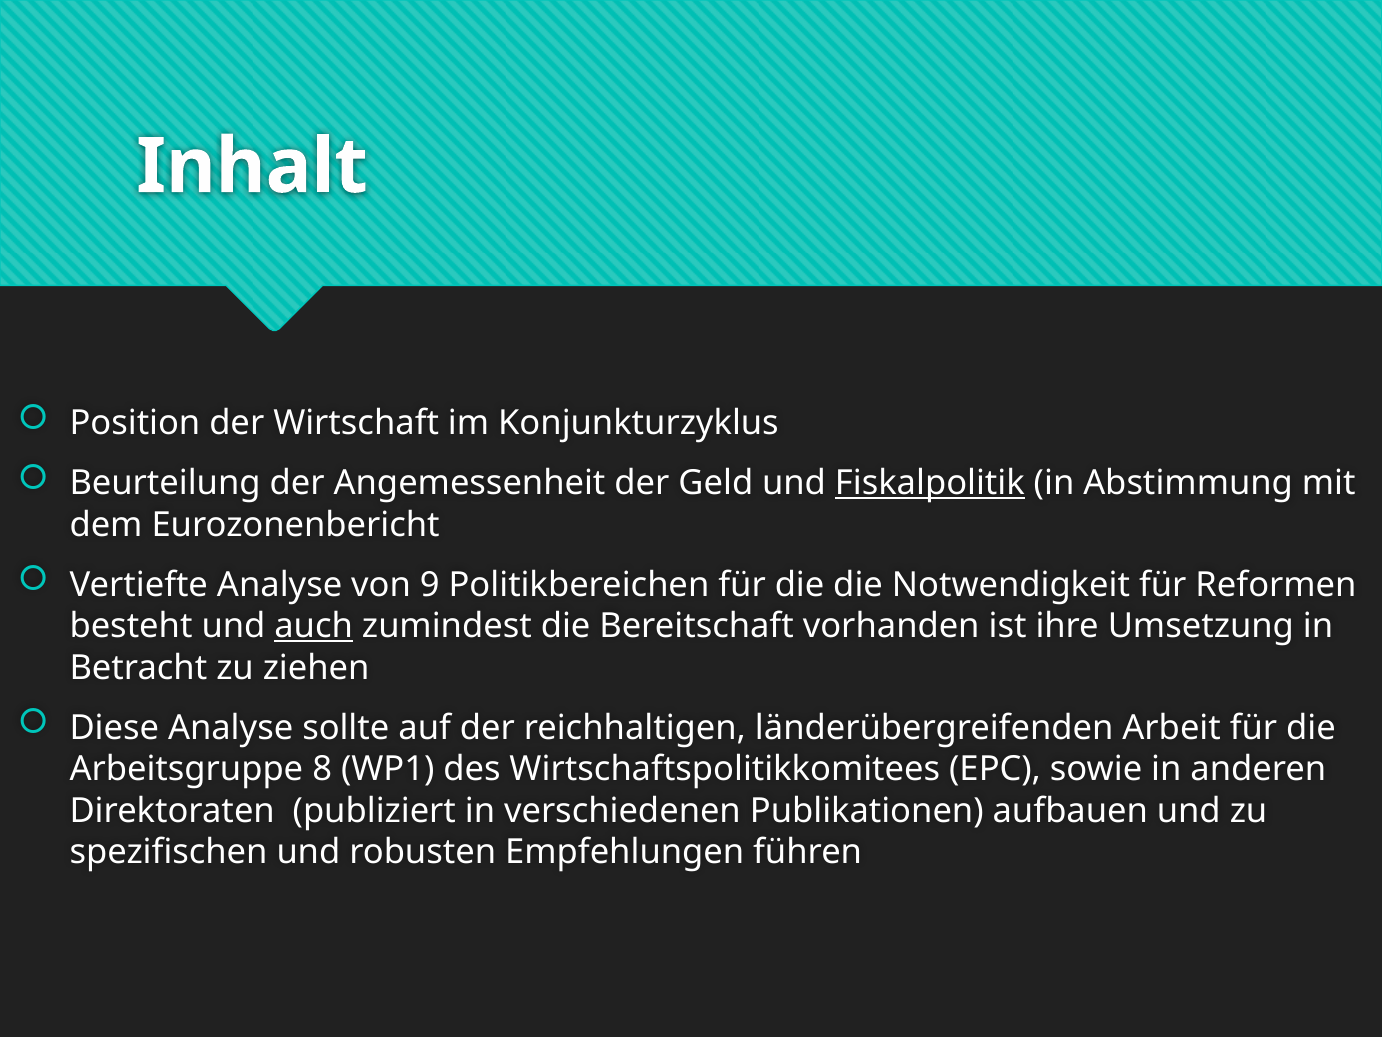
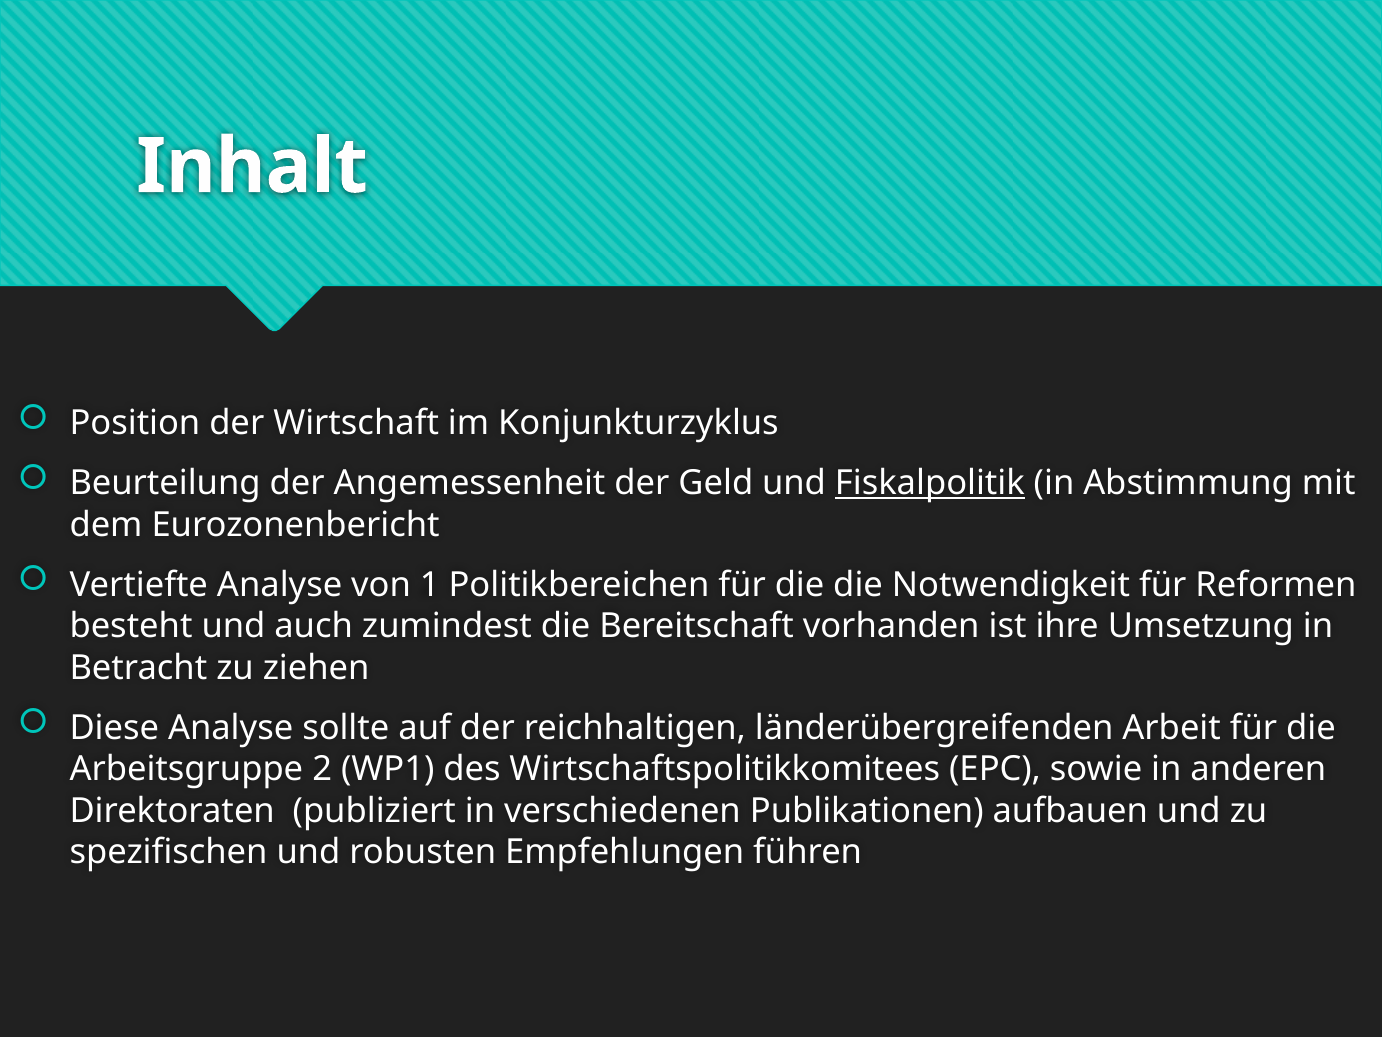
9: 9 -> 1
auch underline: present -> none
8: 8 -> 2
